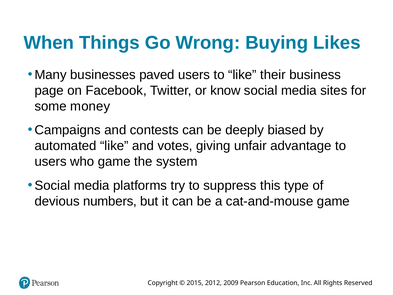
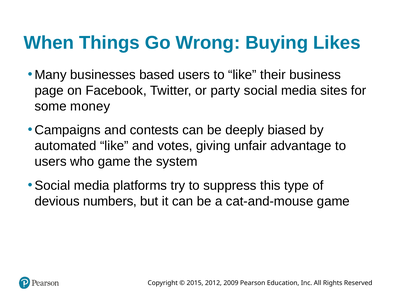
paved: paved -> based
know: know -> party
